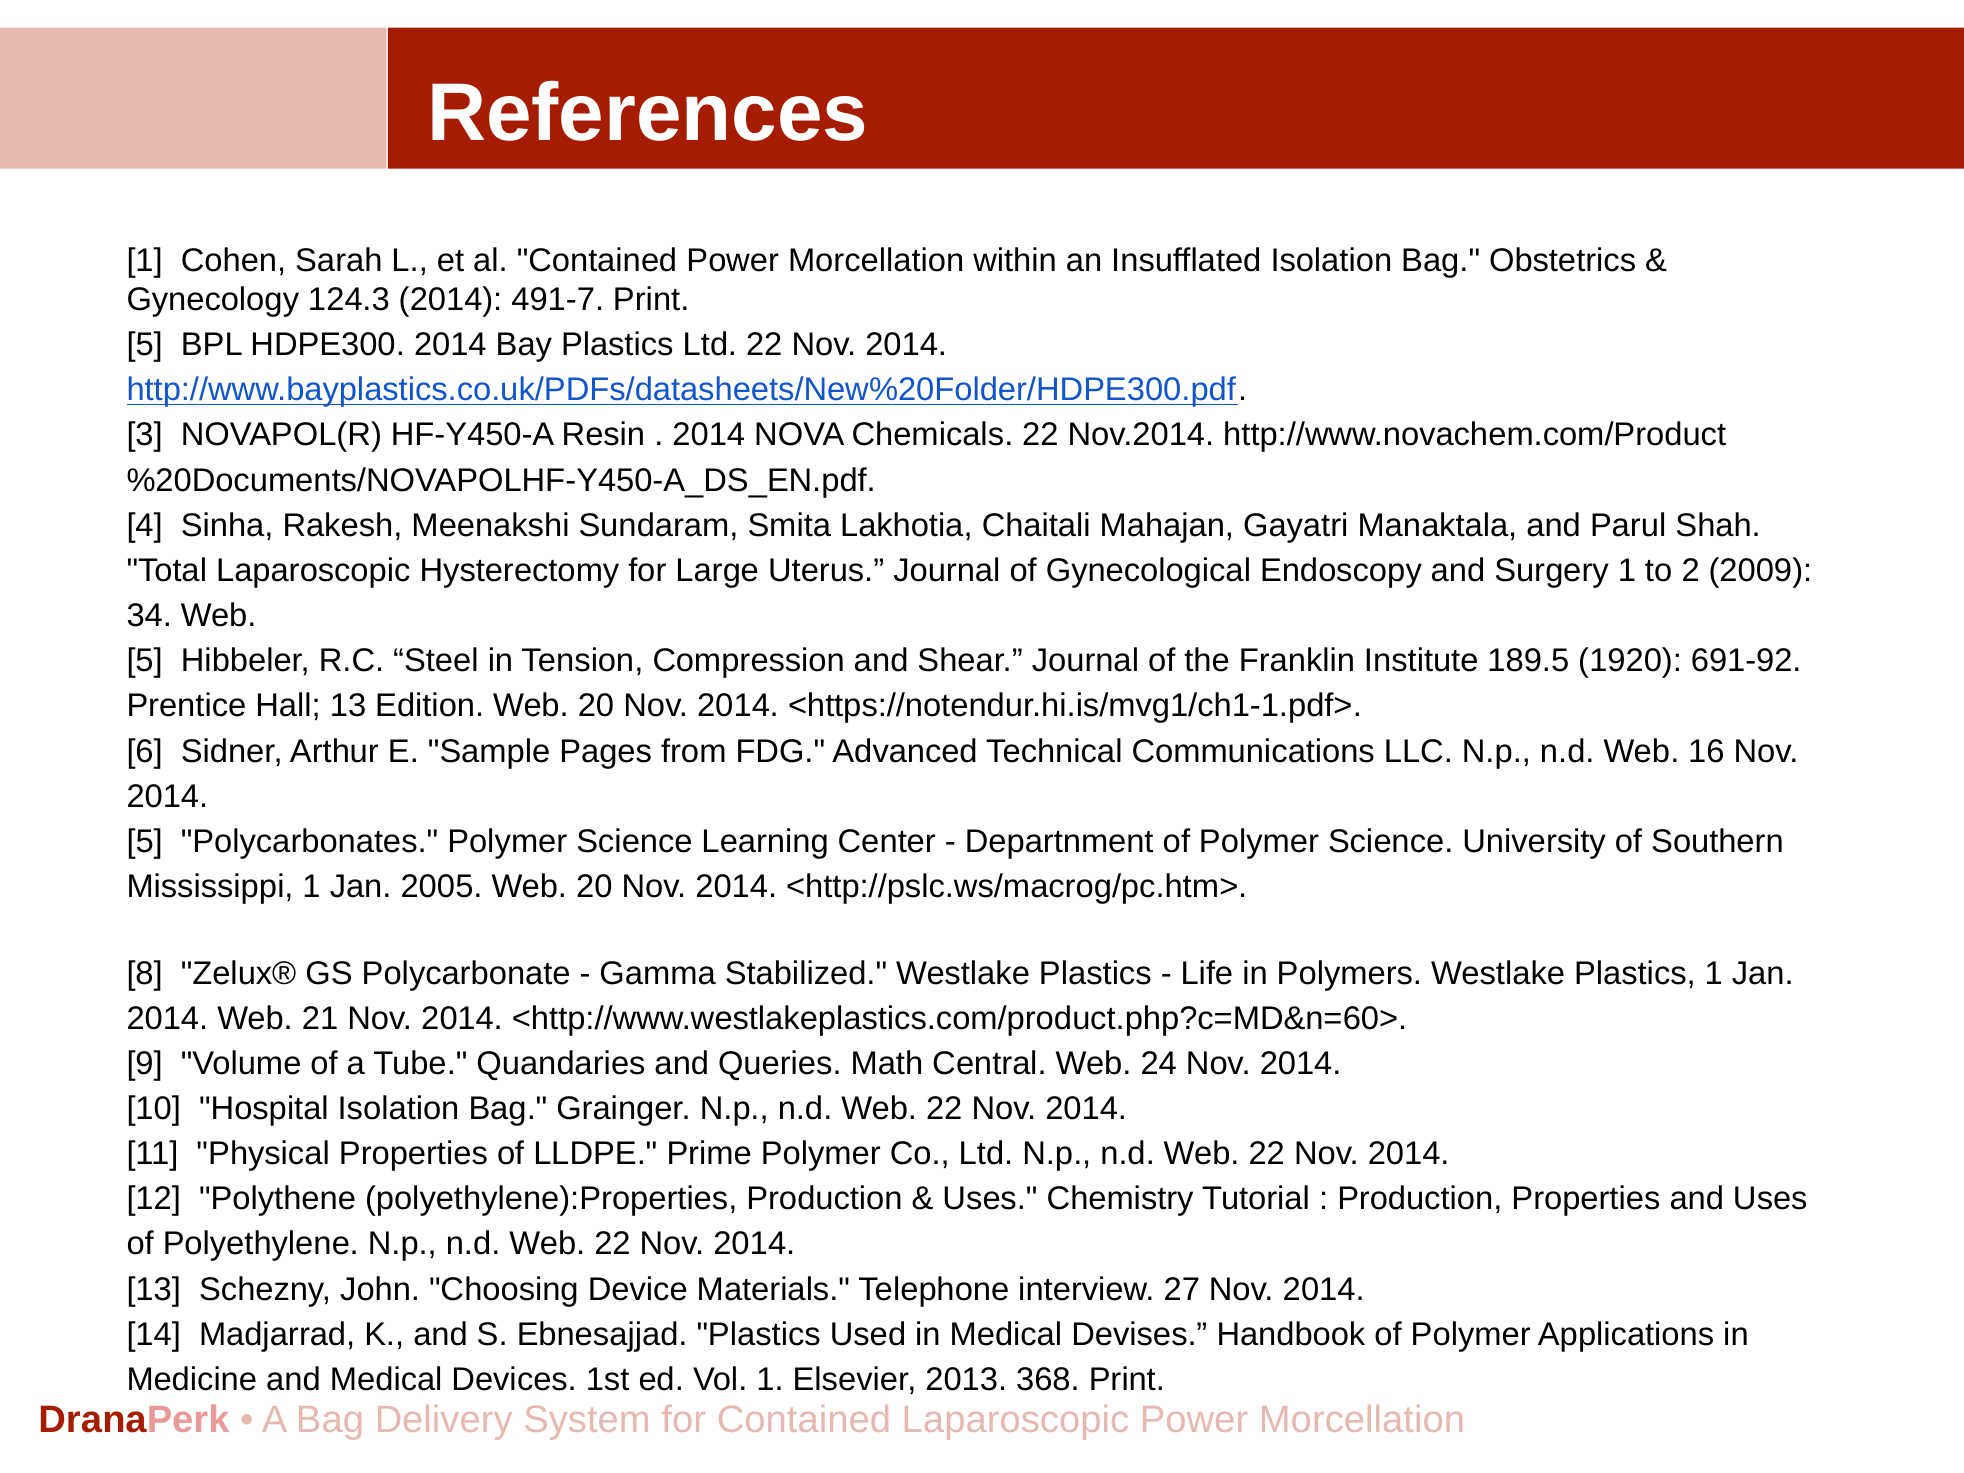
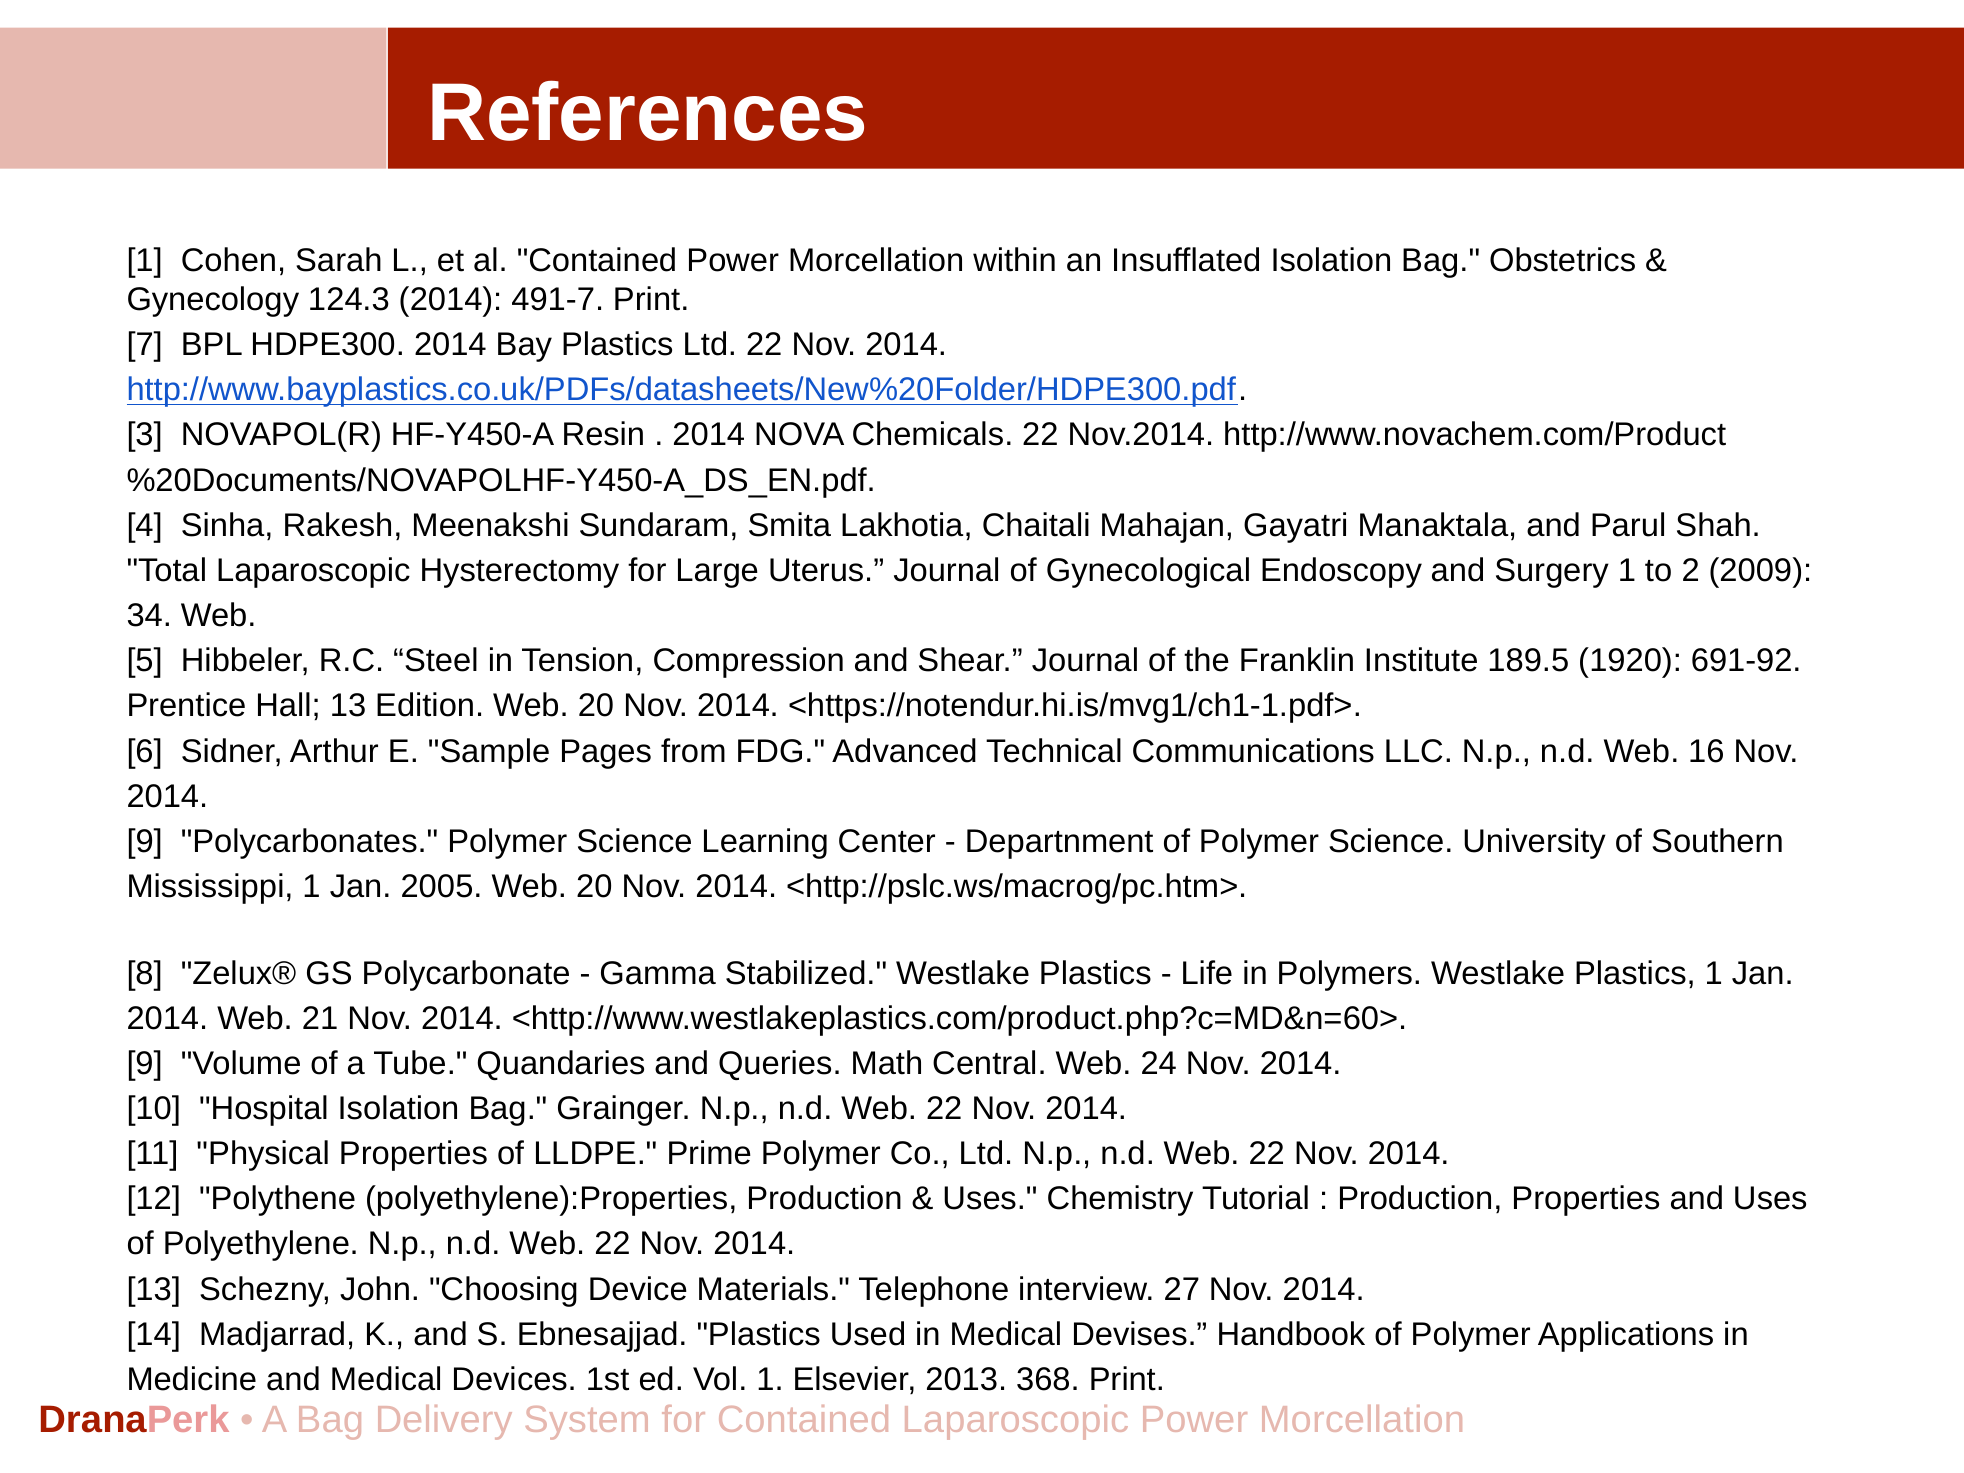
5 at (145, 345): 5 -> 7
5 at (145, 842): 5 -> 9
